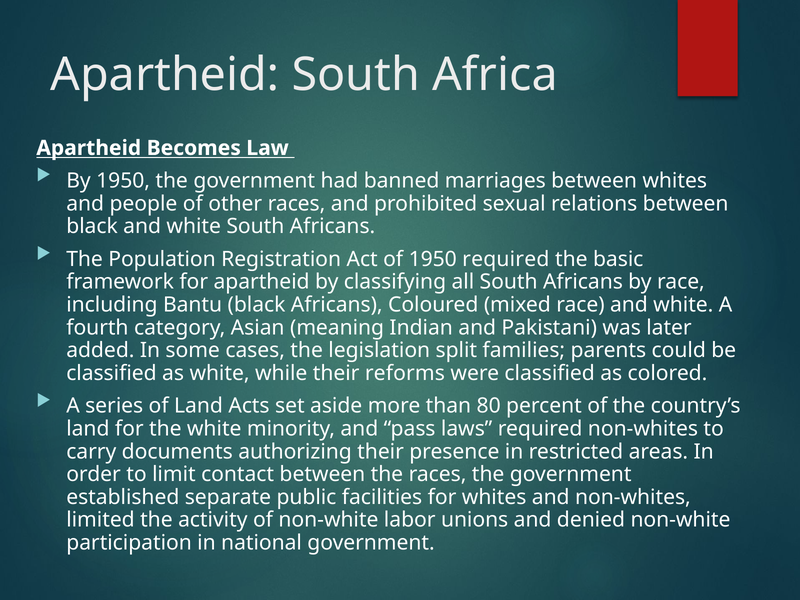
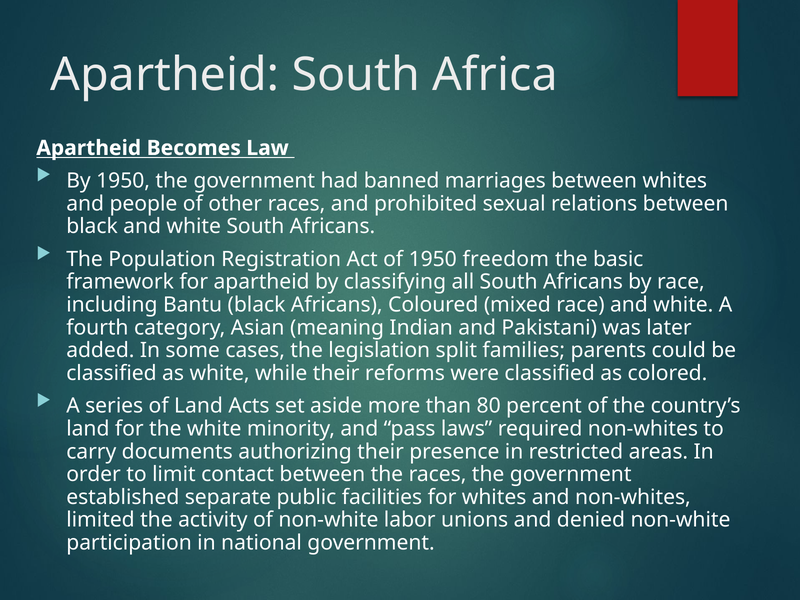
1950 required: required -> freedom
